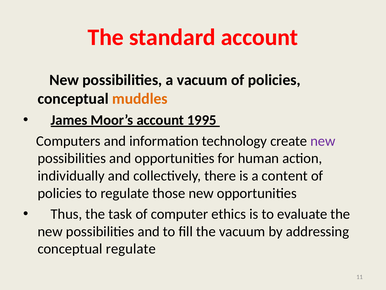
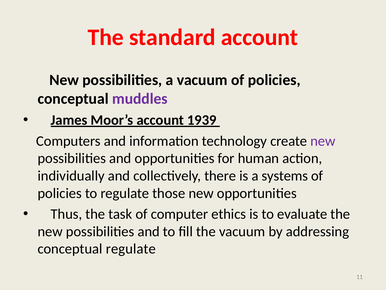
muddles colour: orange -> purple
1995: 1995 -> 1939
content: content -> systems
